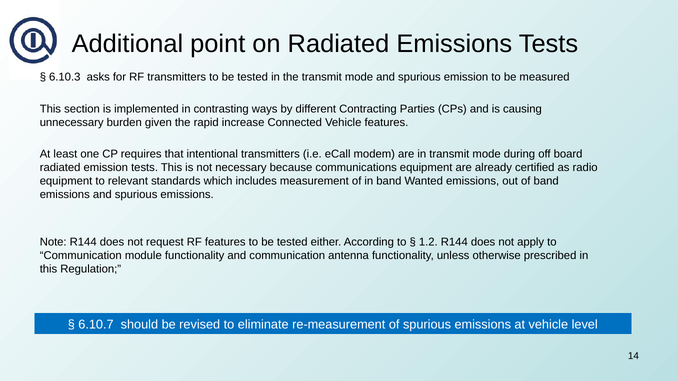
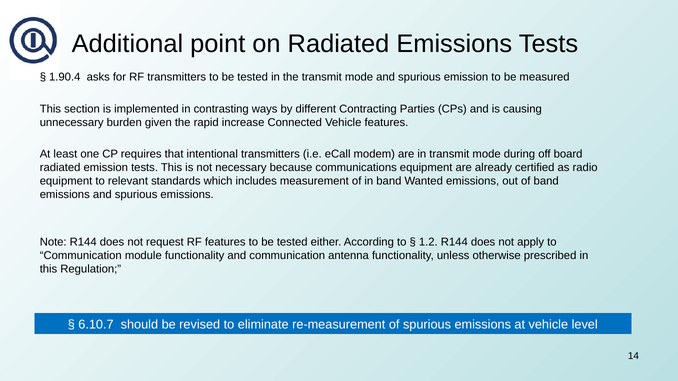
6.10.3: 6.10.3 -> 1.90.4
